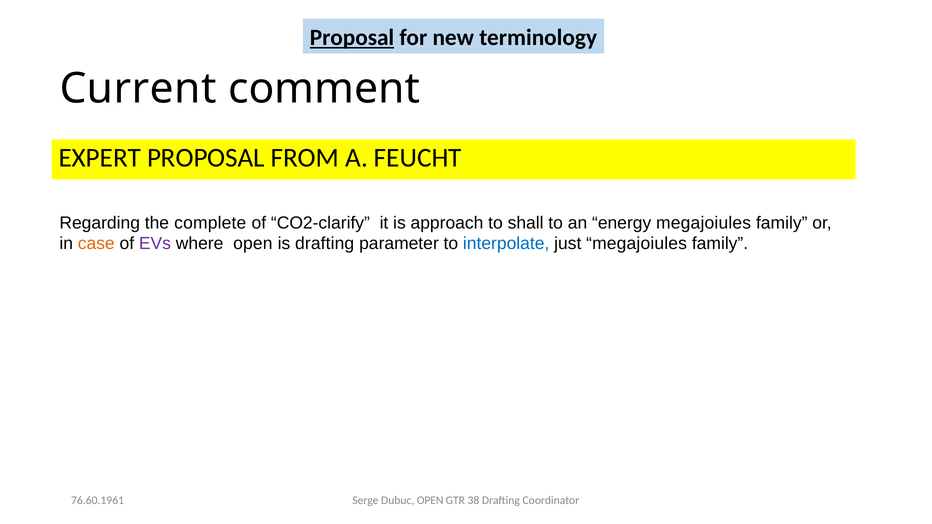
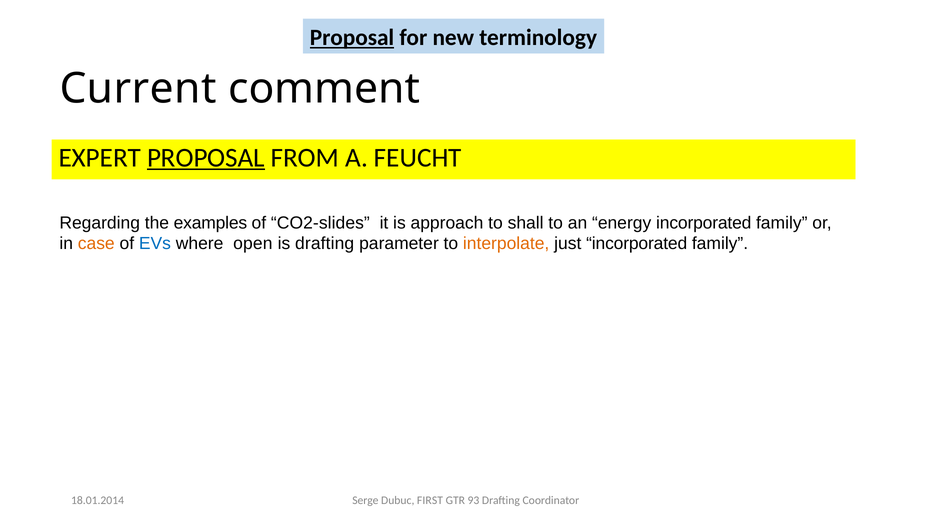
PROPOSAL at (206, 158) underline: none -> present
complete: complete -> examples
CO2-clarify: CO2-clarify -> CO2-slides
energy megajoiules: megajoiules -> incorporated
EVs colour: purple -> blue
interpolate colour: blue -> orange
just megajoiules: megajoiules -> incorporated
Dubuc OPEN: OPEN -> FIRST
38: 38 -> 93
76.60.1961: 76.60.1961 -> 18.01.2014
